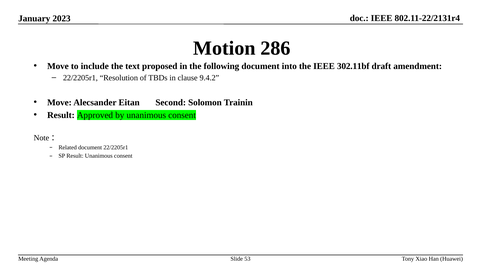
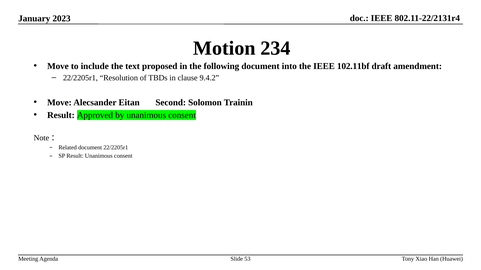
286: 286 -> 234
302.11bf: 302.11bf -> 102.11bf
